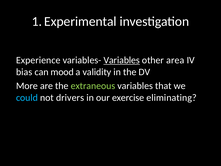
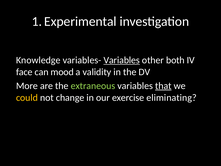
Experience: Experience -> Knowledge
area: area -> both
bias: bias -> face
that underline: none -> present
could colour: light blue -> yellow
drivers: drivers -> change
